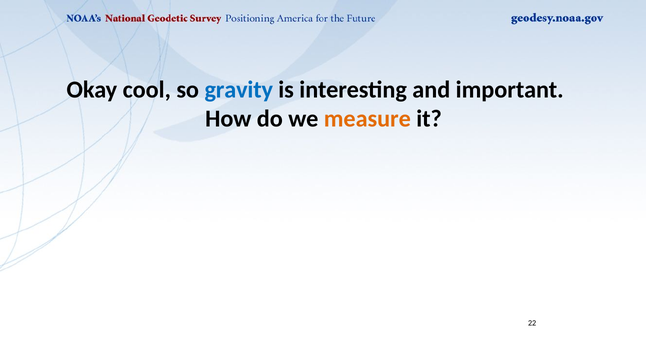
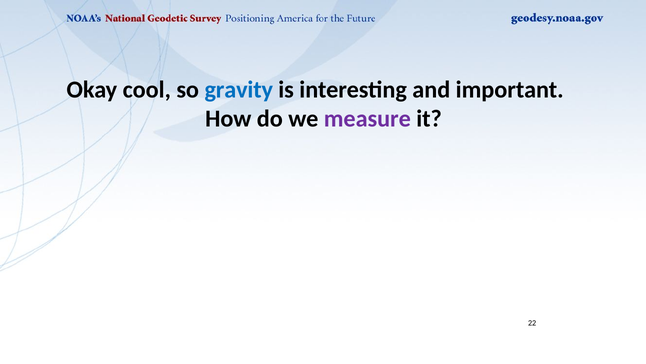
measure colour: orange -> purple
